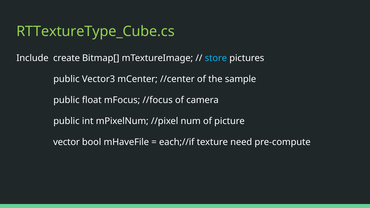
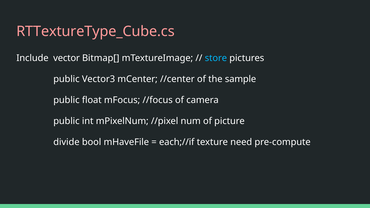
RTTextureType_Cube.cs colour: light green -> pink
create: create -> vector
vector: vector -> divide
